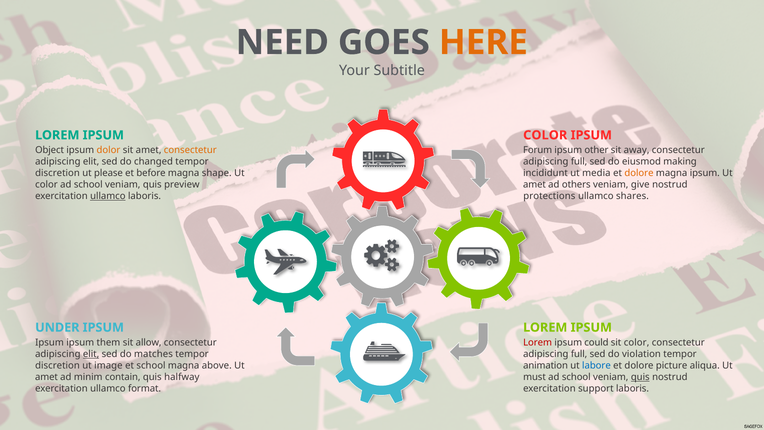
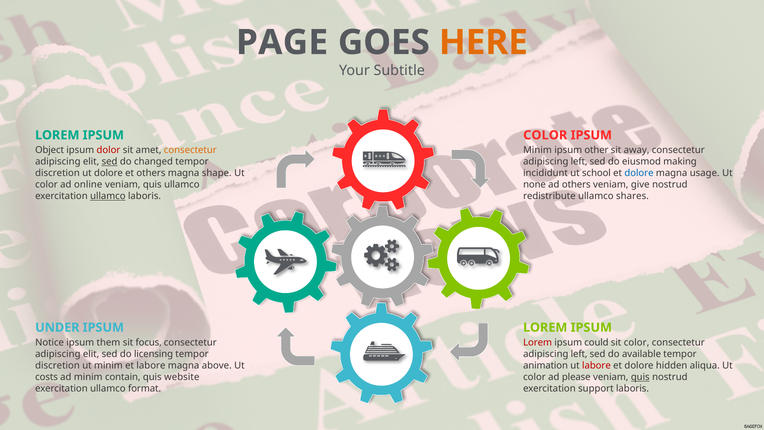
NEED: NEED -> PAGE
dolor colour: orange -> red
Forum at (538, 150): Forum -> Minim
sed at (110, 162) underline: none -> present
full at (579, 162): full -> left
ut please: please -> dolore
et before: before -> others
media: media -> school
dolore at (639, 173) colour: orange -> blue
magna ipsum: ipsum -> usage
school at (88, 185): school -> online
quis preview: preview -> ullamco
amet at (535, 185): amet -> none
protections: protections -> redistribute
Ipsum at (50, 342): Ipsum -> Notice
allow: allow -> focus
elit at (91, 354) underline: present -> none
matches: matches -> licensing
full at (579, 354): full -> left
violation: violation -> available
ut image: image -> minim
et school: school -> labore
labore at (596, 365) colour: blue -> red
picture: picture -> hidden
amet at (47, 377): amet -> costs
halfway: halfway -> website
must at (534, 377): must -> color
school at (576, 377): school -> please
